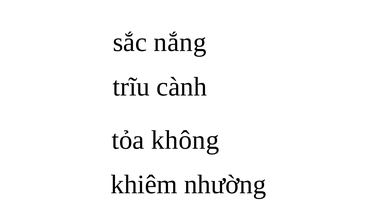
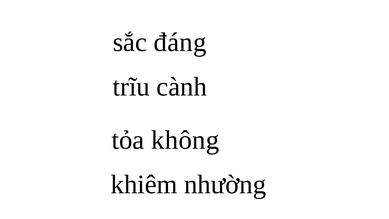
nắng: nắng -> đáng
